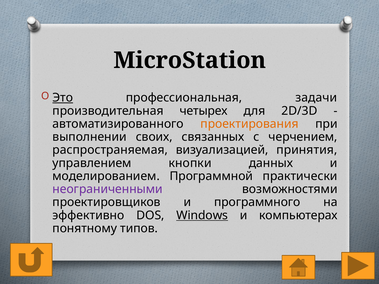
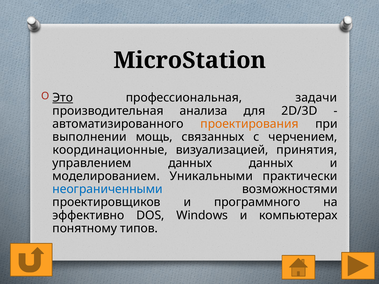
четырех: четырех -> анализа
своих: своих -> мощь
распространяемая: распространяемая -> координационные
управлением кнопки: кнопки -> данных
Программной: Программной -> Уникальными
неограниченными colour: purple -> blue
Windows underline: present -> none
